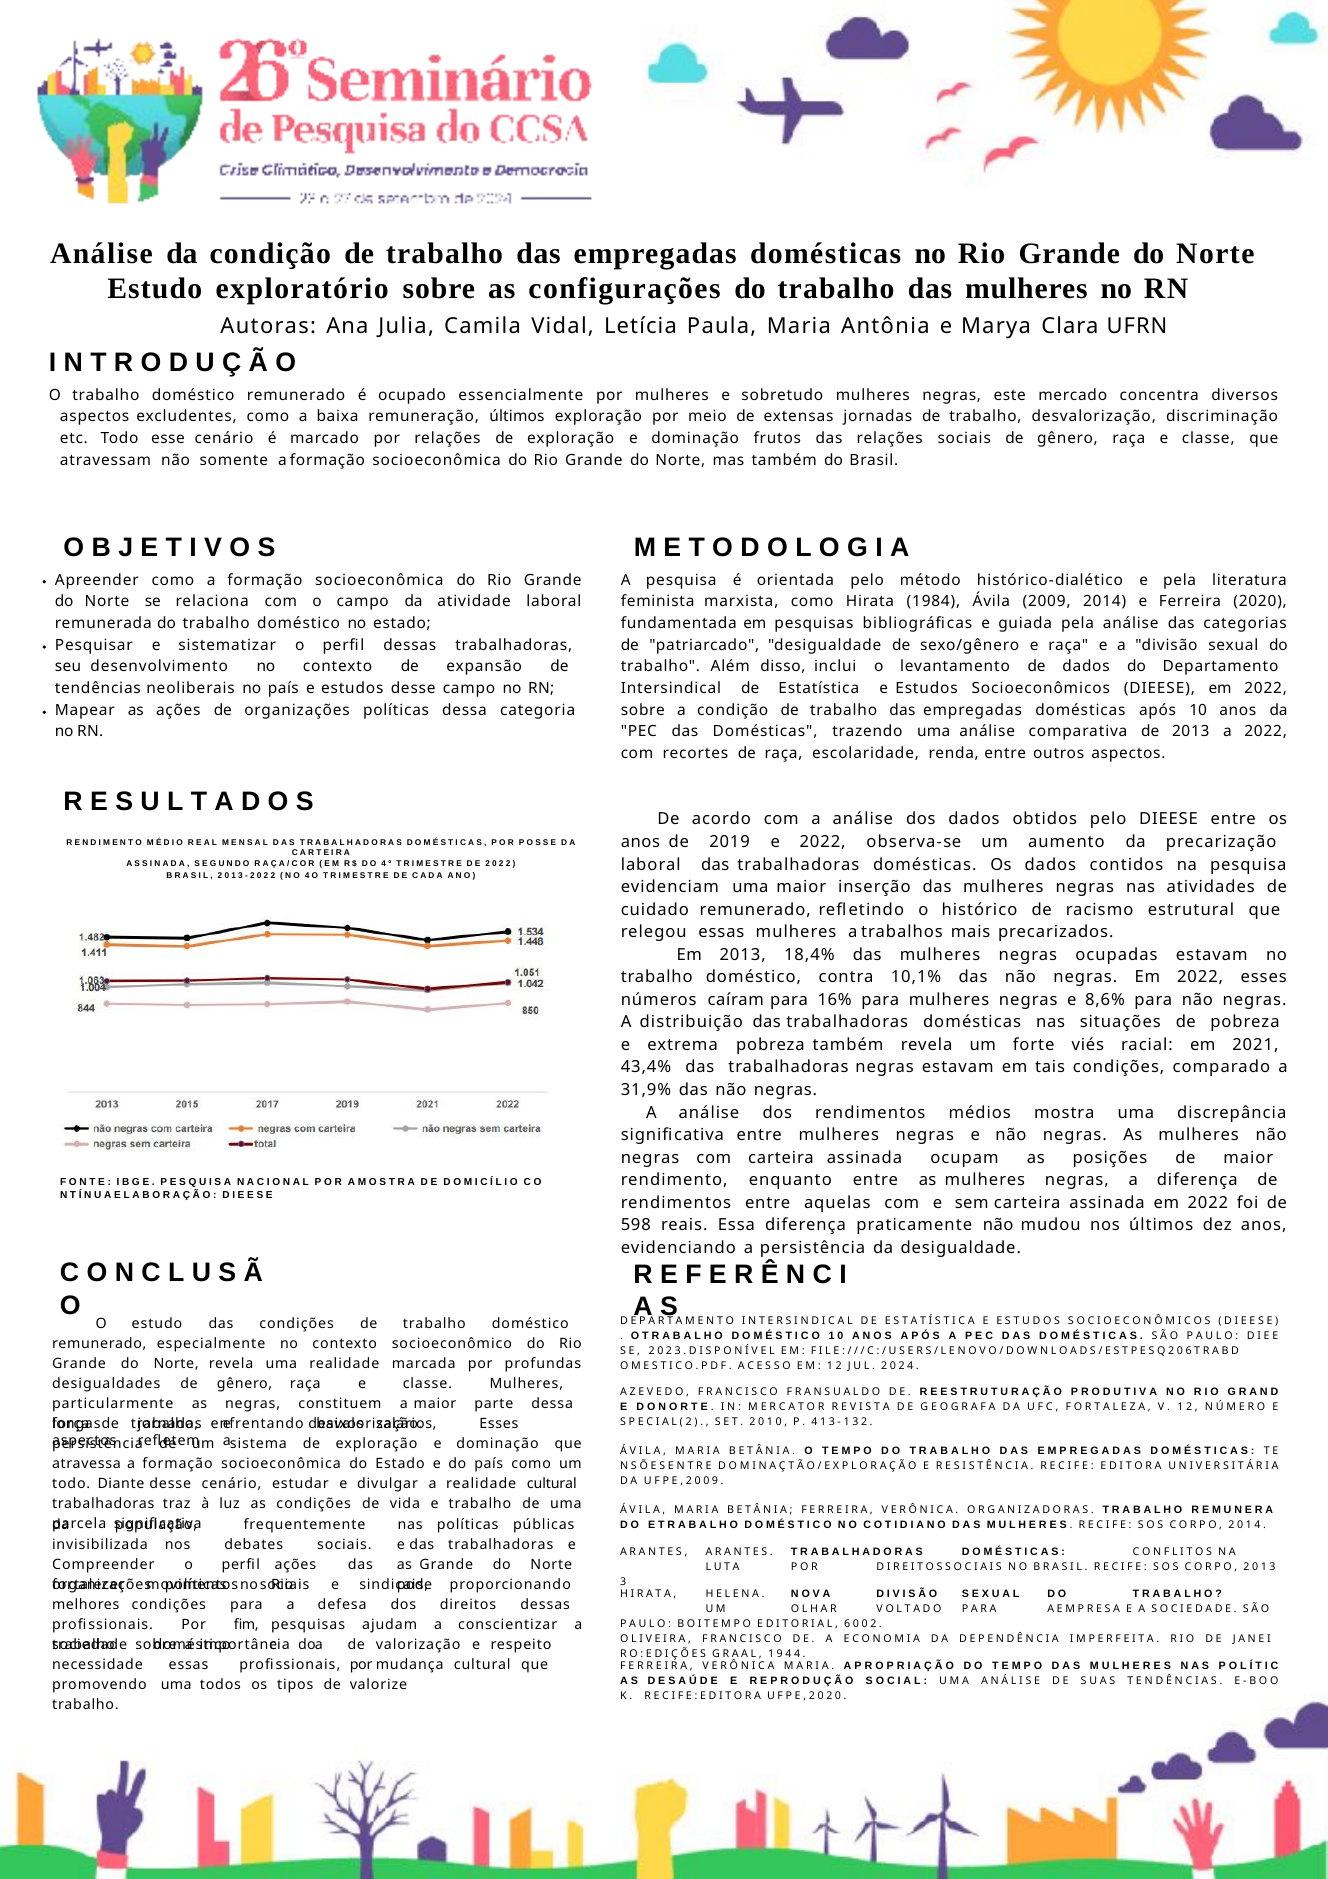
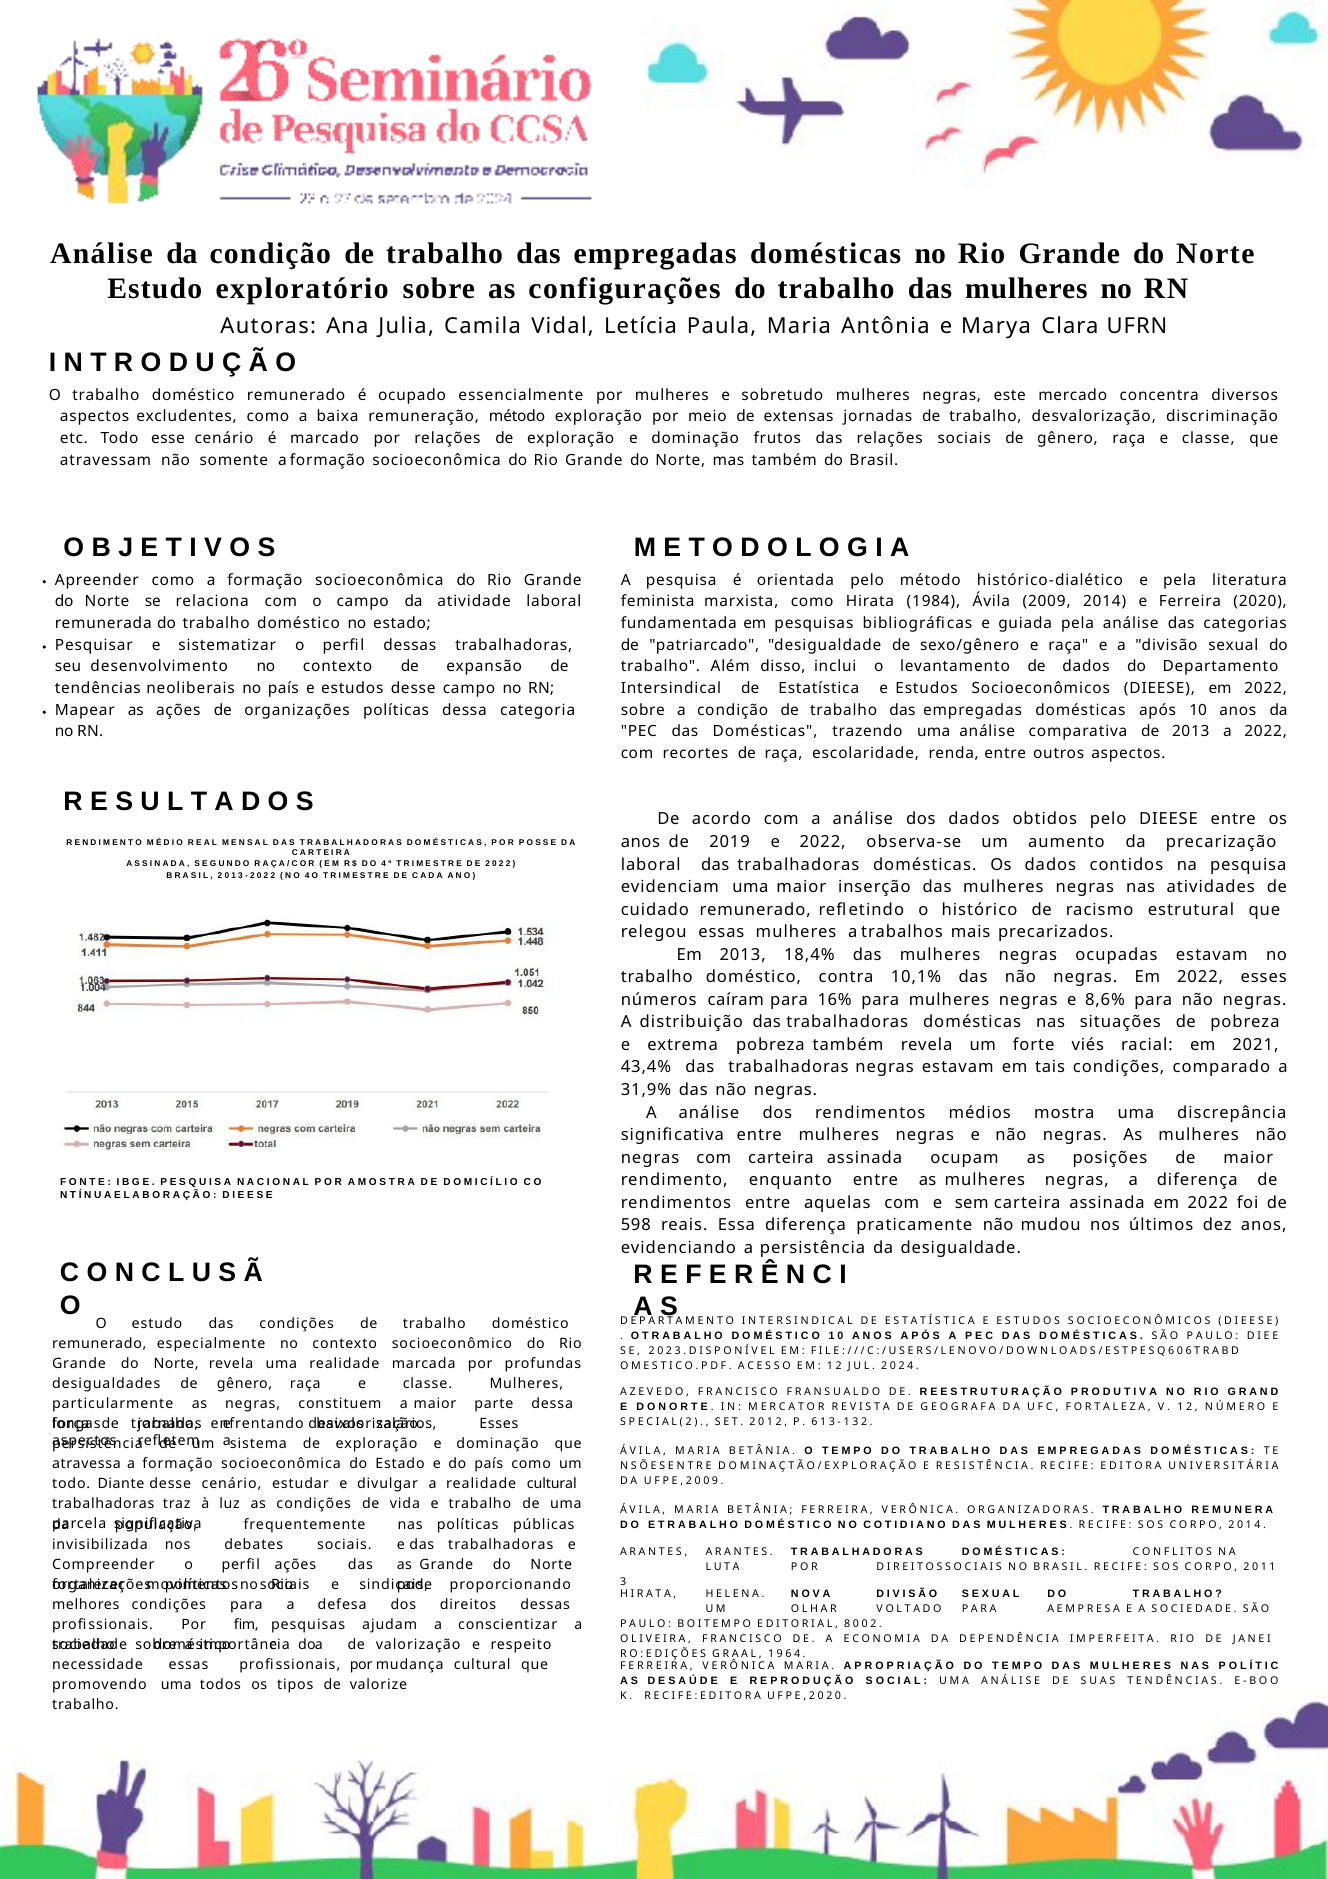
remuneração últimos: últimos -> método
Q 2: 2 -> 6
0 1 0: 0 -> 2
4 at (814, 1421): 4 -> 6
3 at (1273, 1567): 3 -> 1
6 at (847, 1624): 6 -> 8
9 4: 4 -> 6
